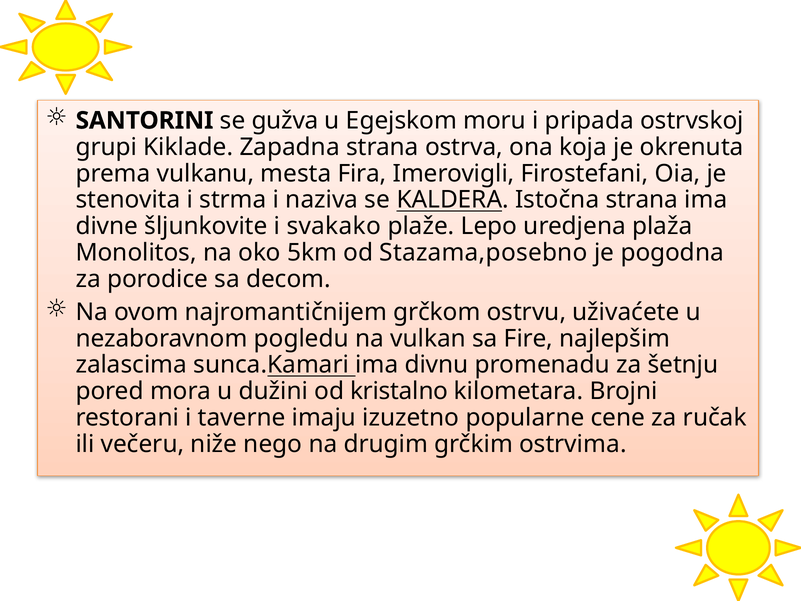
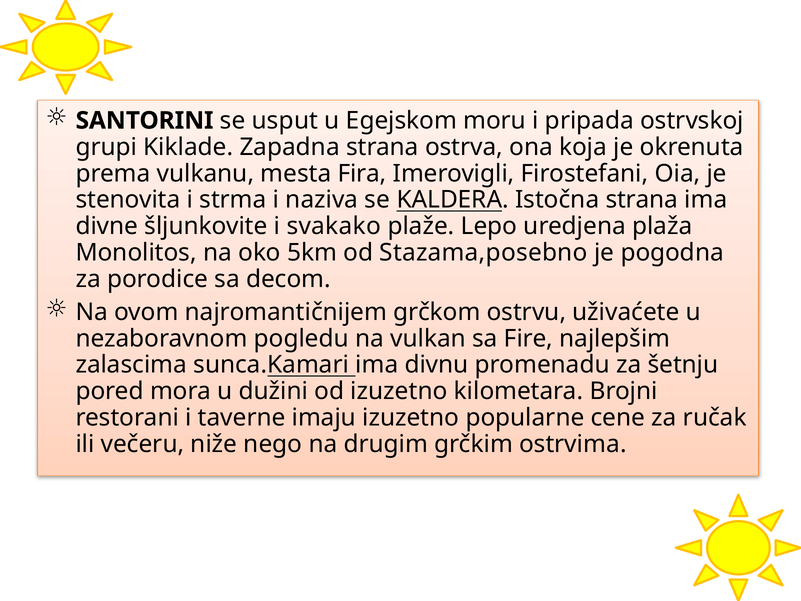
gužva: gužva -> usput
od kristalno: kristalno -> izuzetno
